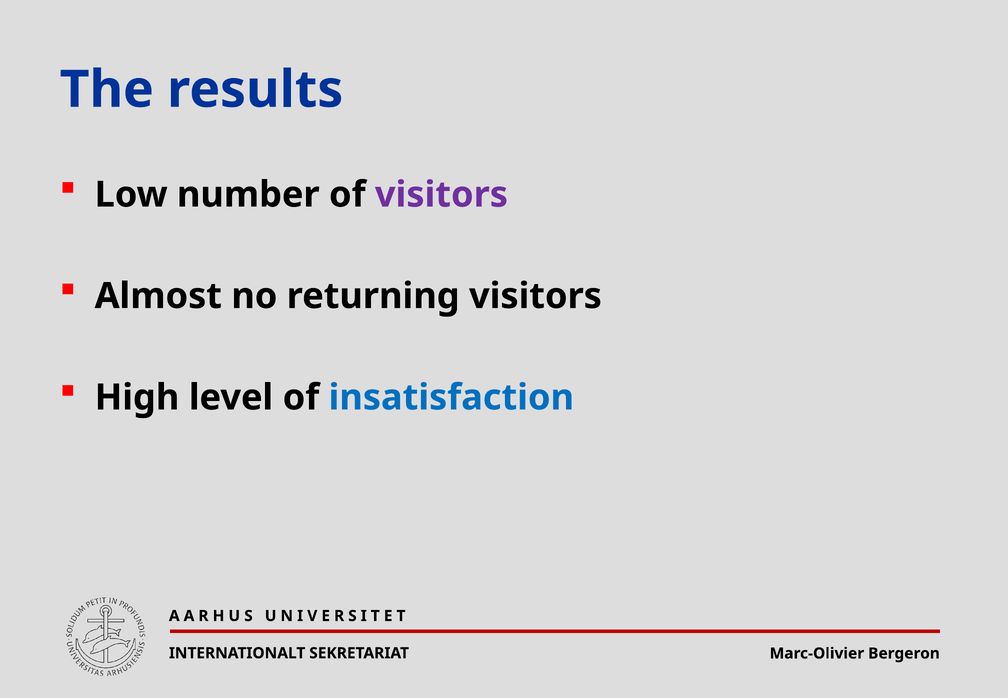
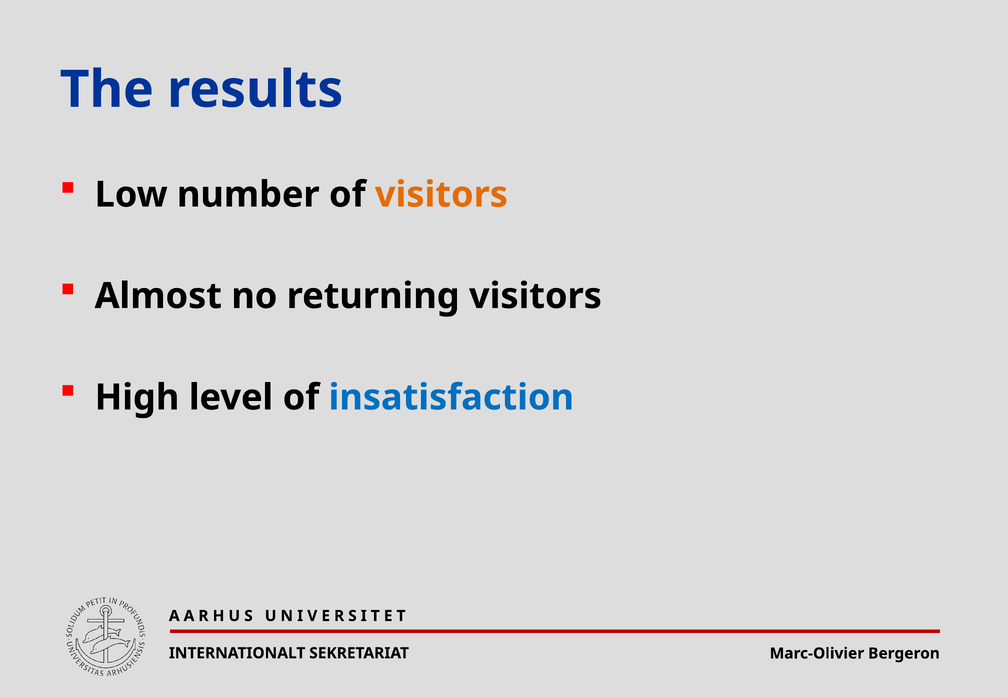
visitors at (441, 195) colour: purple -> orange
